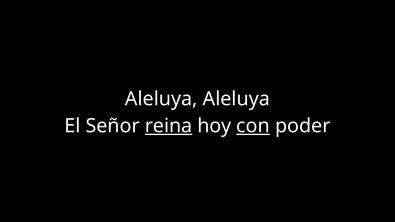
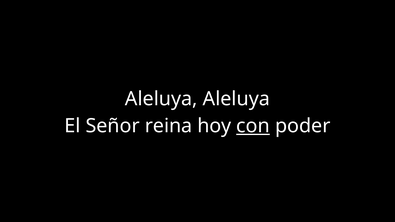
reina underline: present -> none
